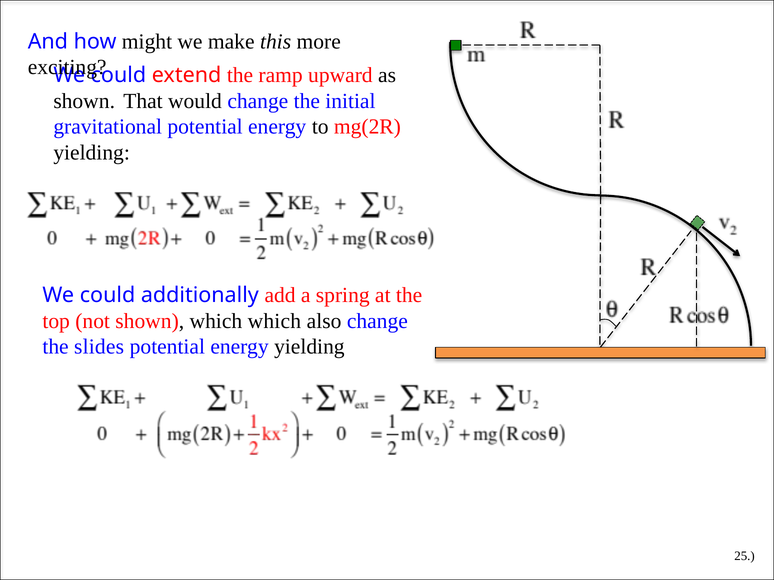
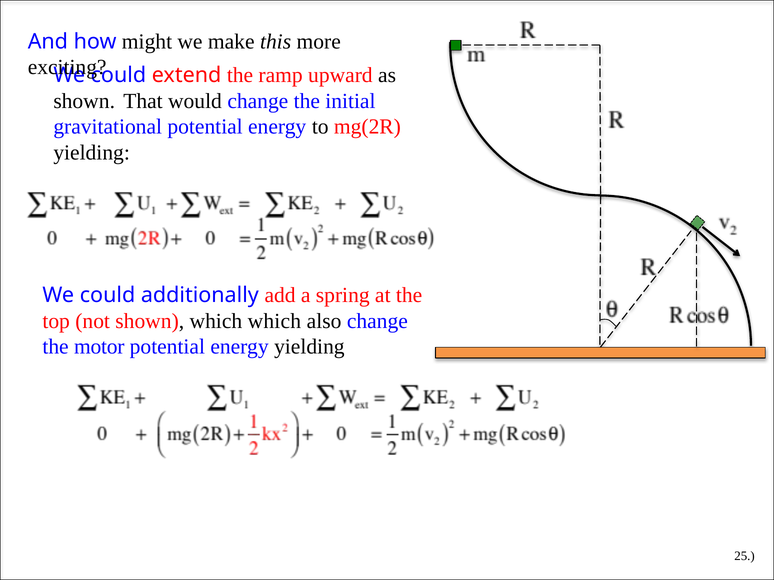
slides: slides -> motor
